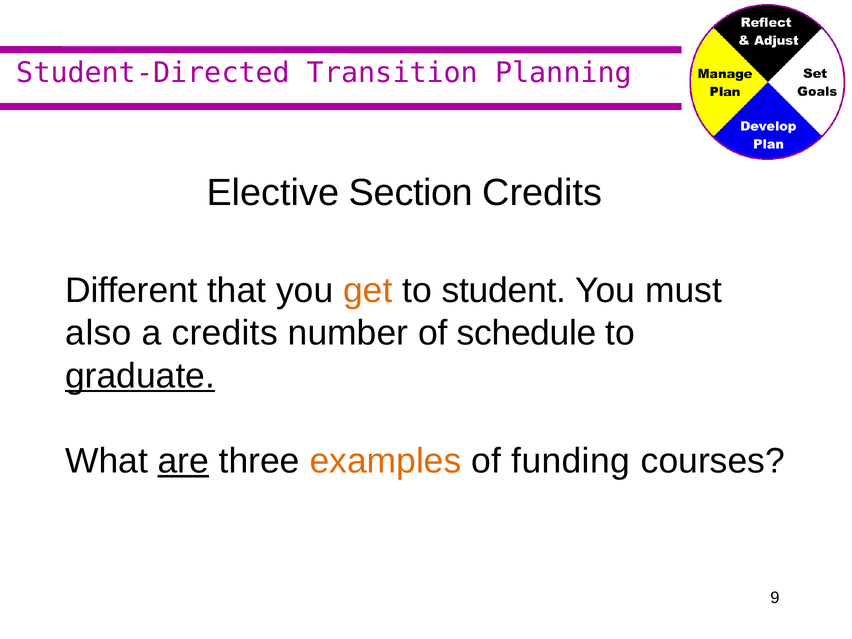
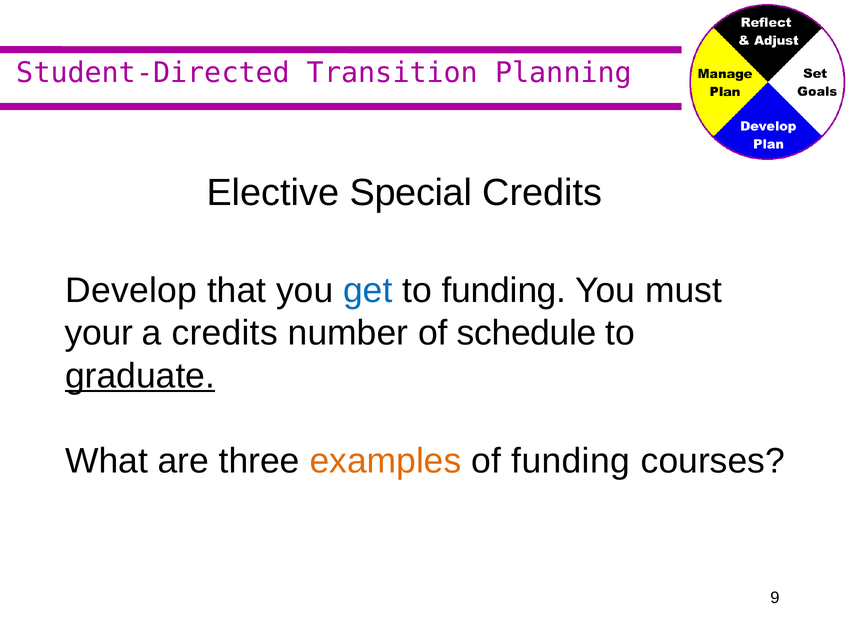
Section: Section -> Special
Different: Different -> Develop
get colour: orange -> blue
to student: student -> funding
also: also -> your
are underline: present -> none
